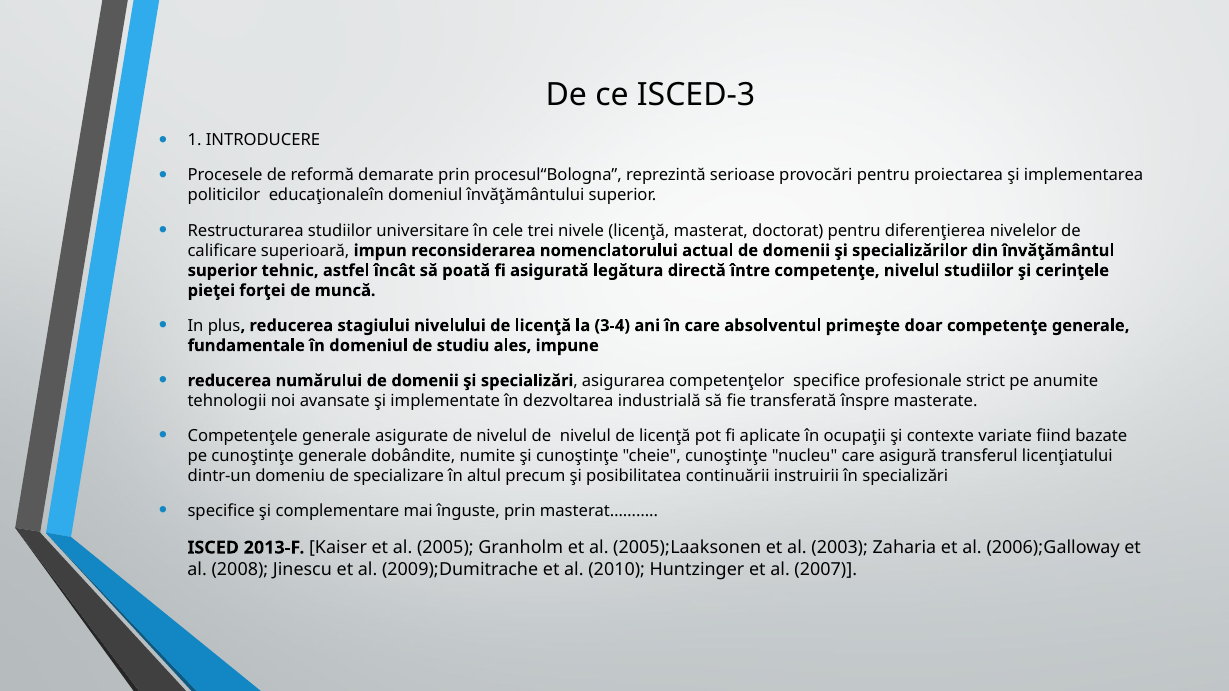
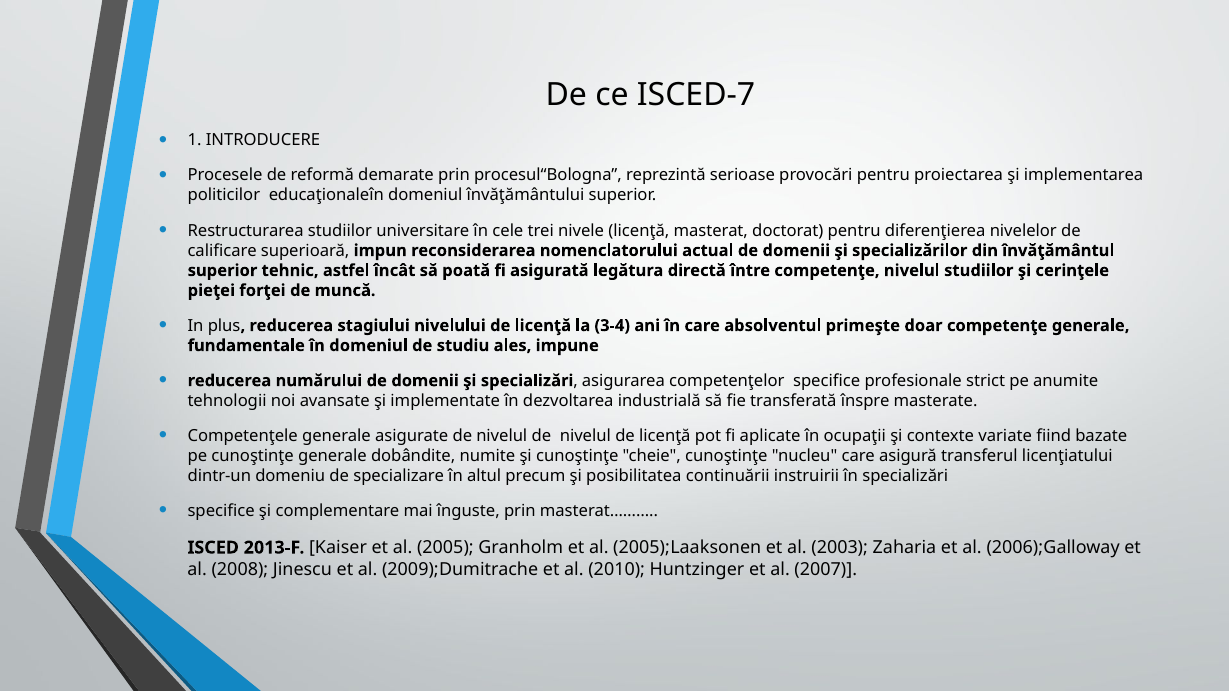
ISCED-3: ISCED-3 -> ISCED-7
